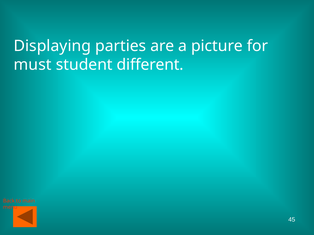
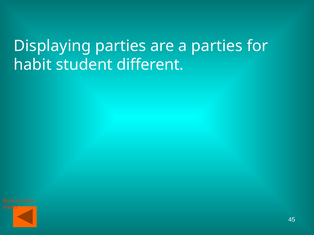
a picture: picture -> parties
must: must -> habit
